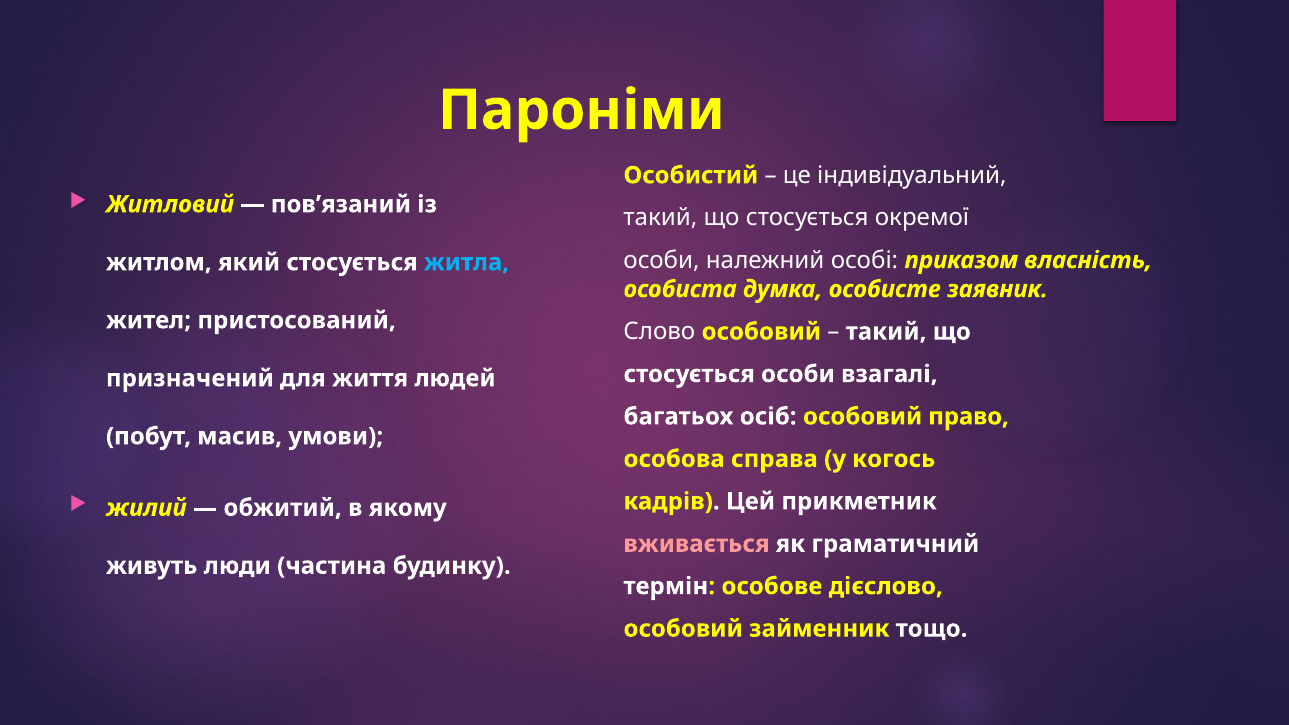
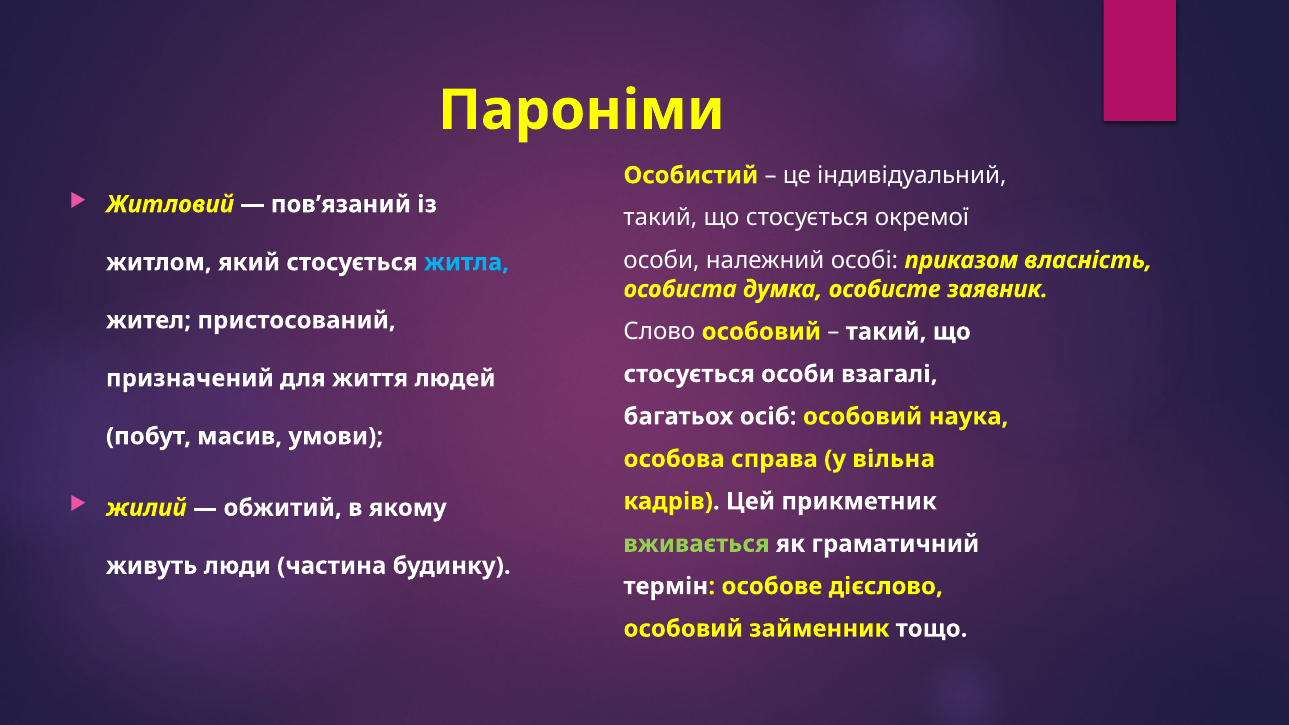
право: право -> наука
когось: когось -> вільна
вживається colour: pink -> light green
